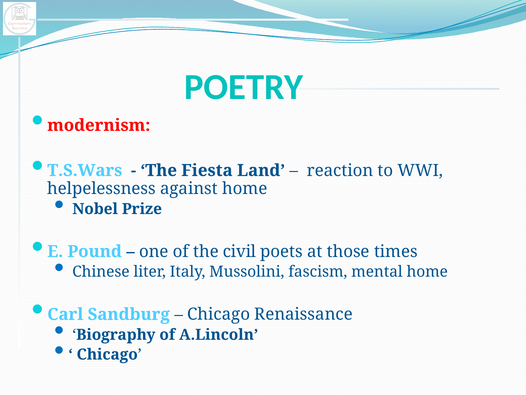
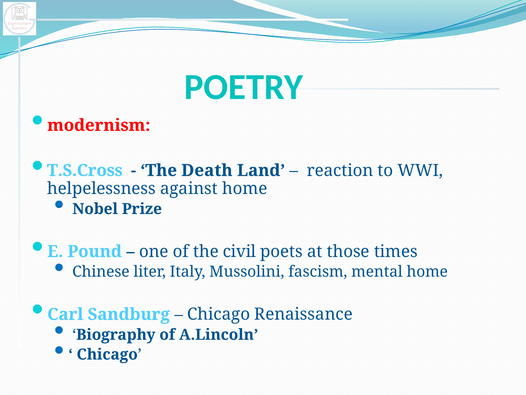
T.S.Wars: T.S.Wars -> T.S.Cross
Fiesta: Fiesta -> Death
